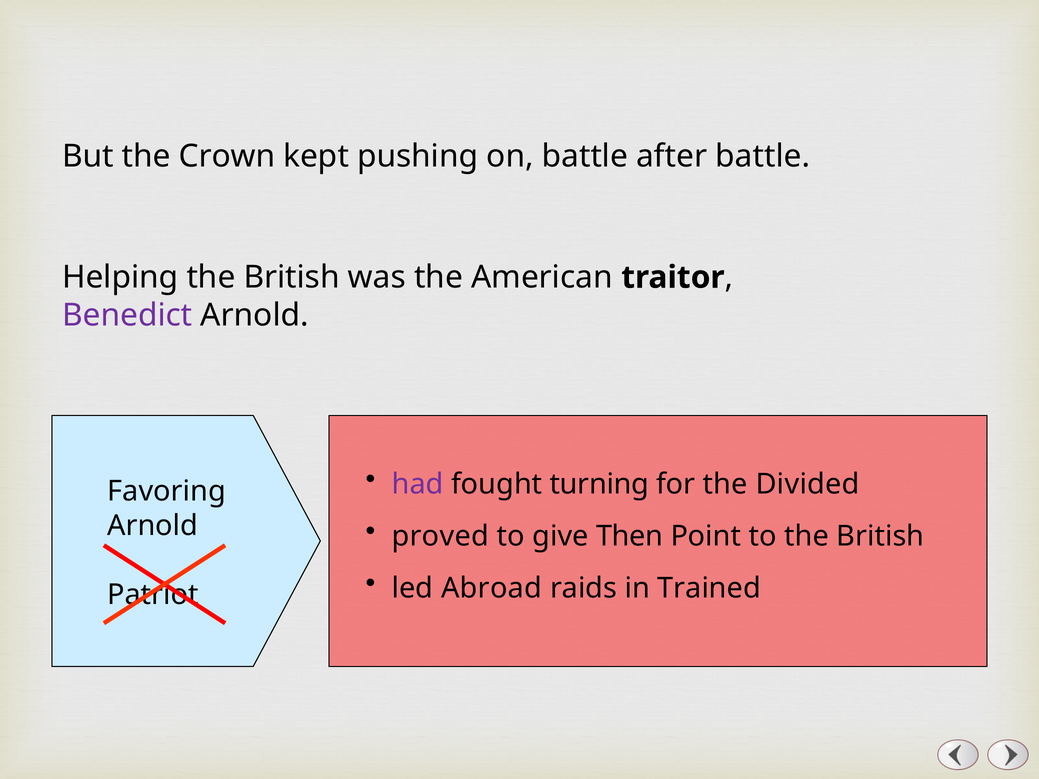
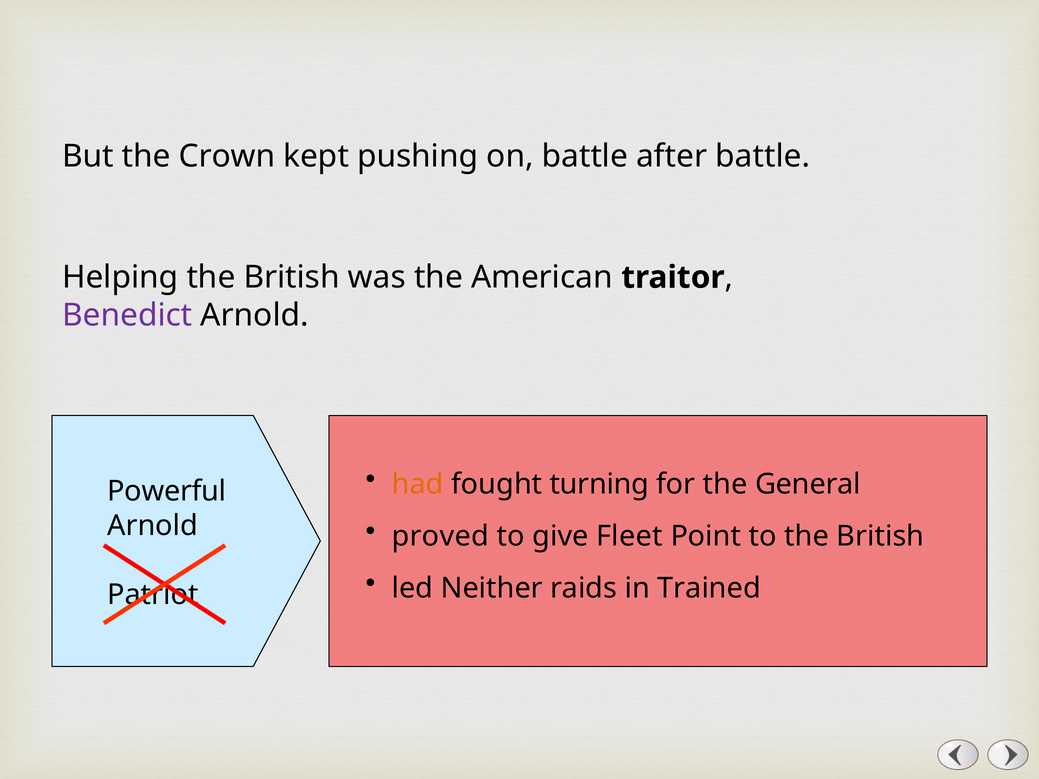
had colour: purple -> orange
Divided: Divided -> General
Favoring: Favoring -> Powerful
Then: Then -> Fleet
Abroad: Abroad -> Neither
